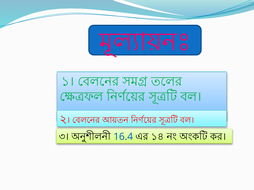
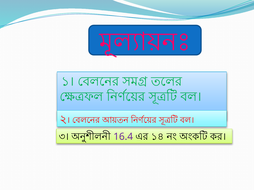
16.4 colour: blue -> purple
